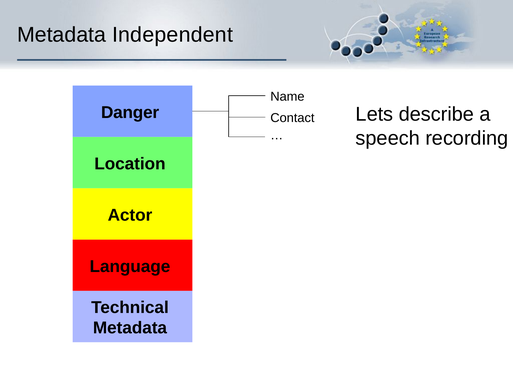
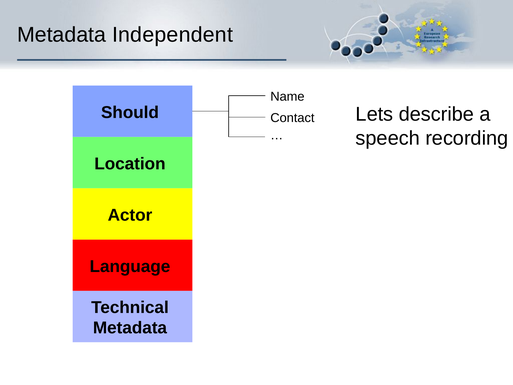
Danger: Danger -> Should
